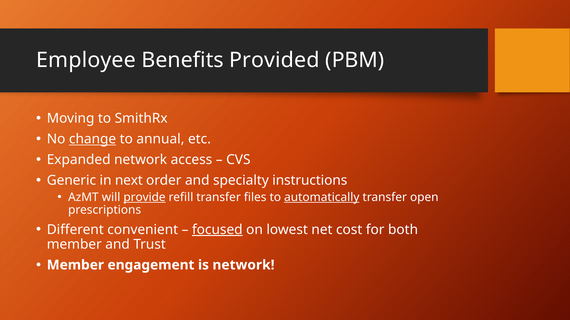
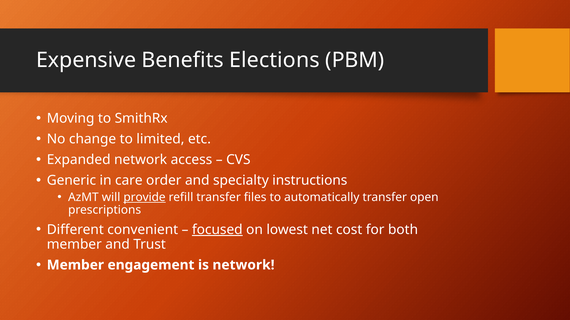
Employee: Employee -> Expensive
Provided: Provided -> Elections
change underline: present -> none
annual: annual -> limited
next: next -> care
automatically underline: present -> none
